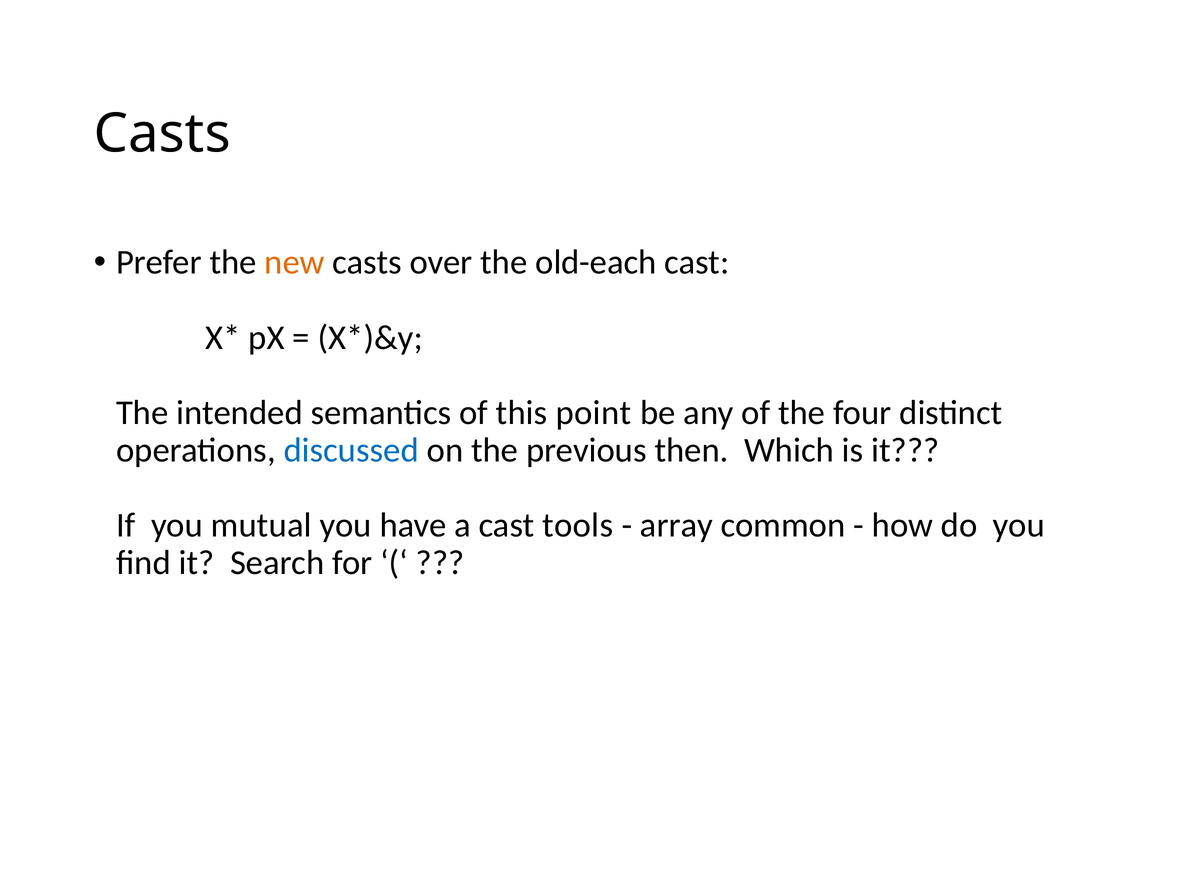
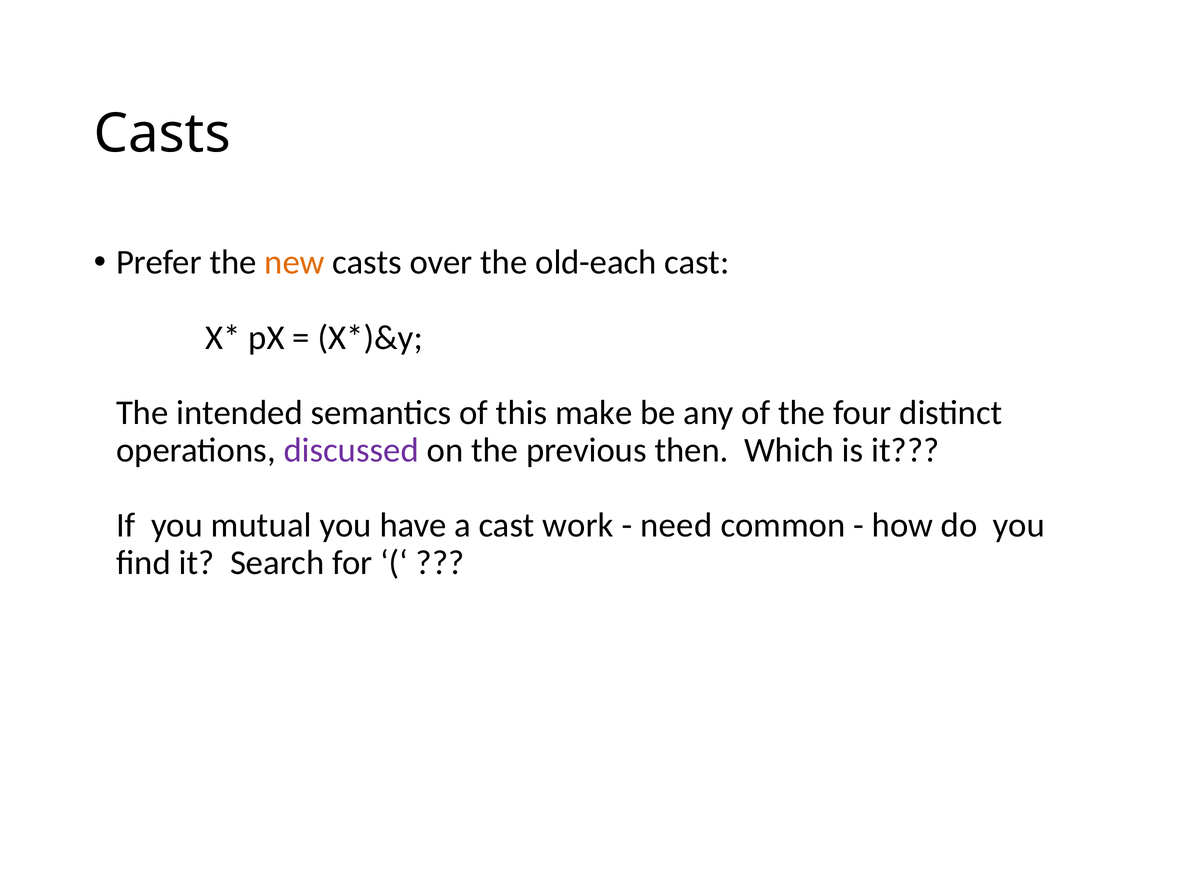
point: point -> make
discussed colour: blue -> purple
tools: tools -> work
array: array -> need
